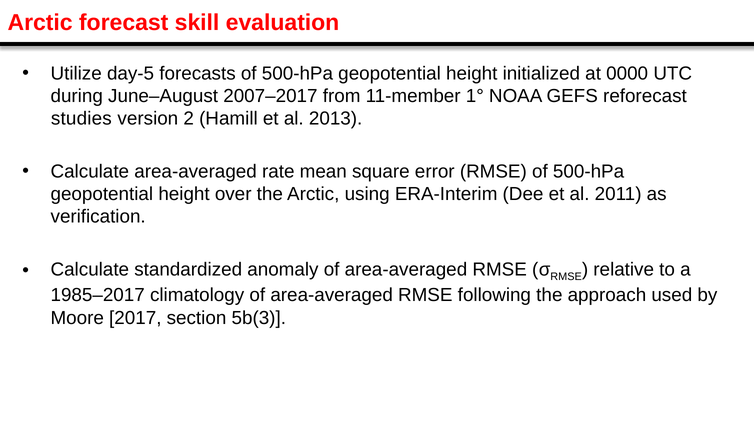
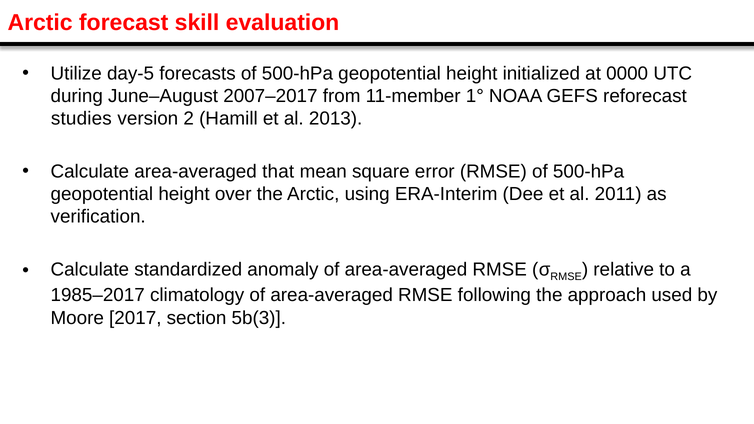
rate: rate -> that
